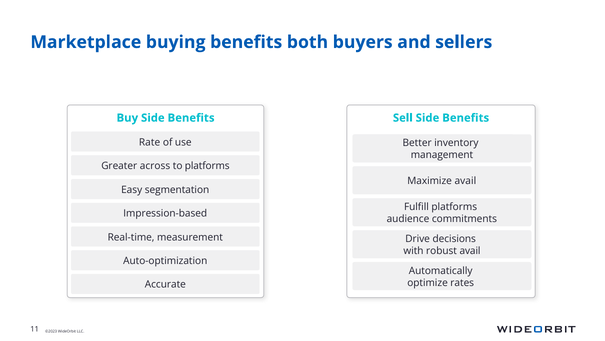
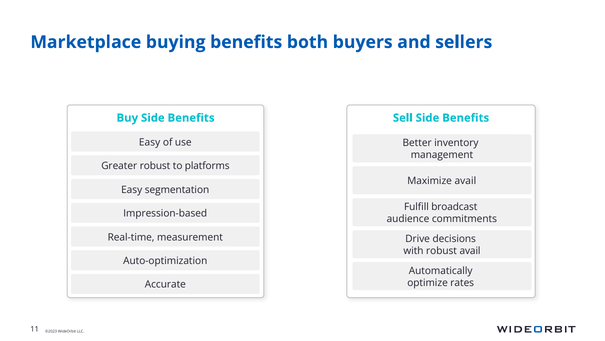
Rate at (150, 142): Rate -> Easy
Greater across: across -> robust
Fulfill platforms: platforms -> broadcast
